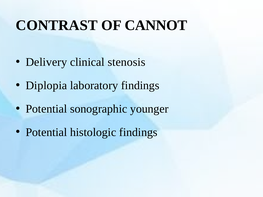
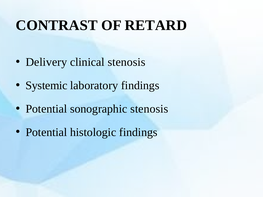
CANNOT: CANNOT -> RETARD
Diplopia: Diplopia -> Systemic
sonographic younger: younger -> stenosis
